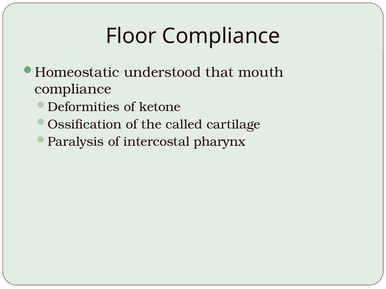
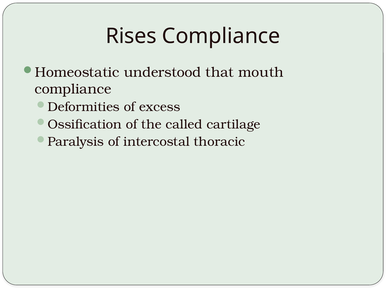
Floor: Floor -> Rises
ketone: ketone -> excess
pharynx: pharynx -> thoracic
